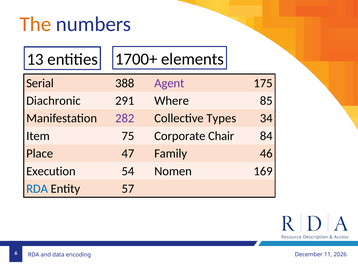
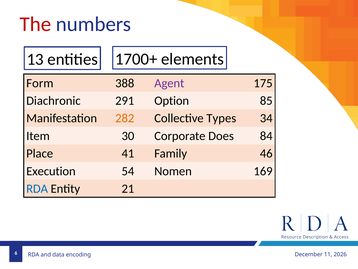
The colour: orange -> red
Serial: Serial -> Form
Where: Where -> Option
282 colour: purple -> orange
75: 75 -> 30
Chair: Chair -> Does
47: 47 -> 41
57: 57 -> 21
